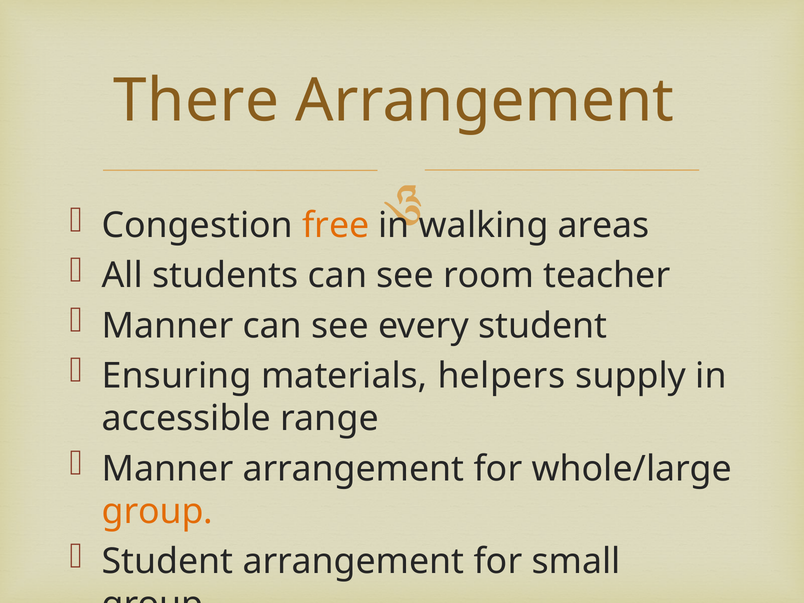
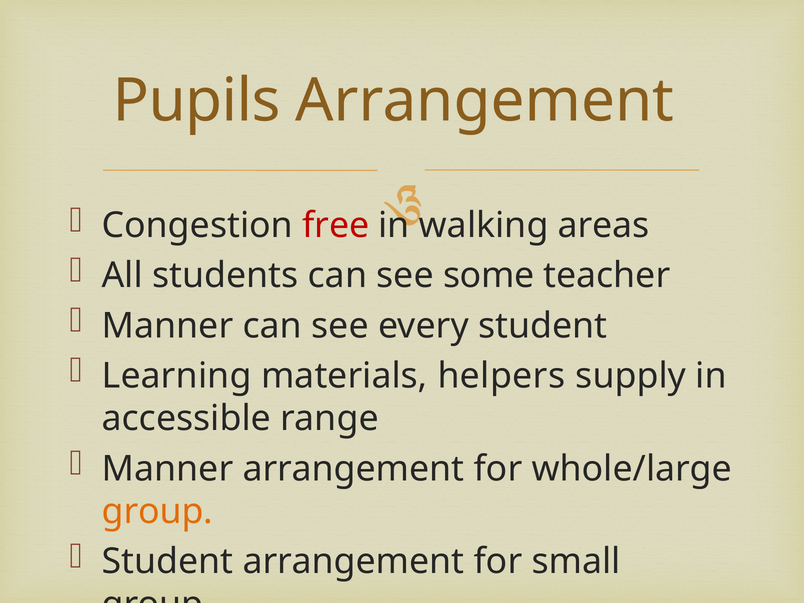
There: There -> Pupils
free colour: orange -> red
room: room -> some
Ensuring: Ensuring -> Learning
